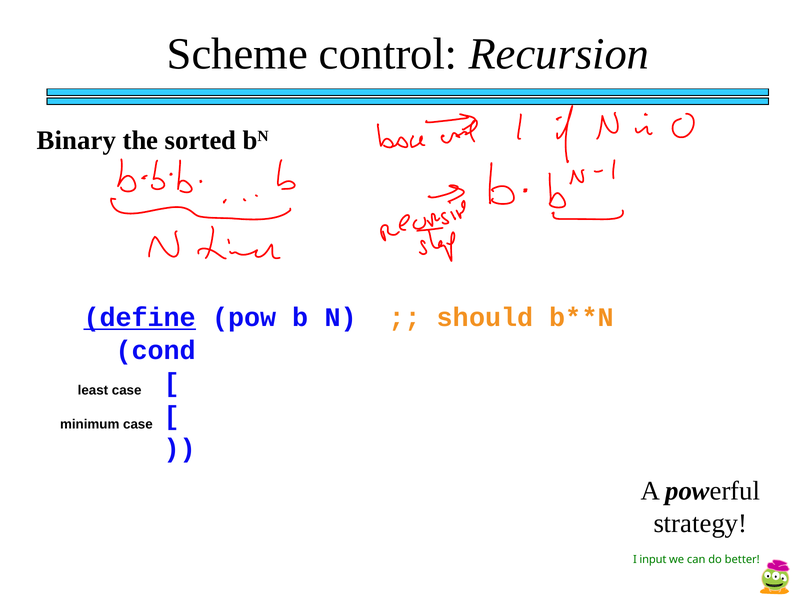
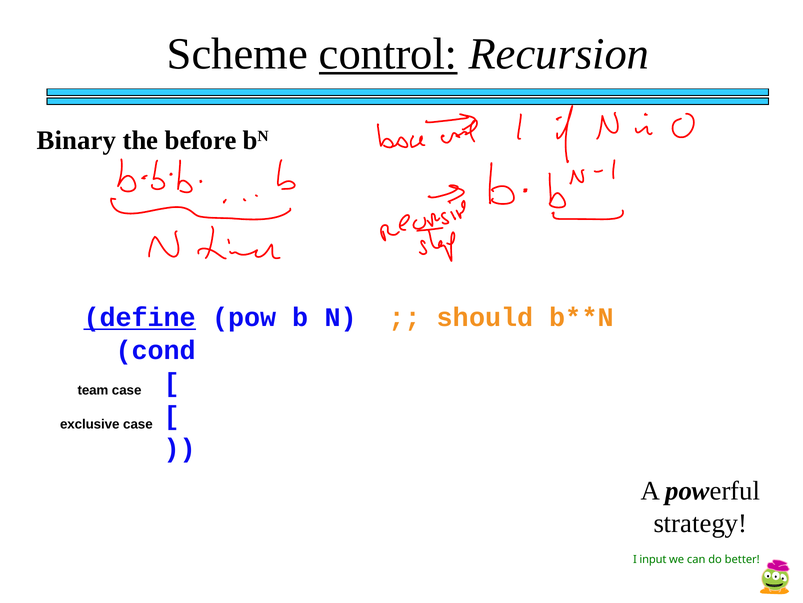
control underline: none -> present
sorted: sorted -> before
least: least -> team
minimum: minimum -> exclusive
